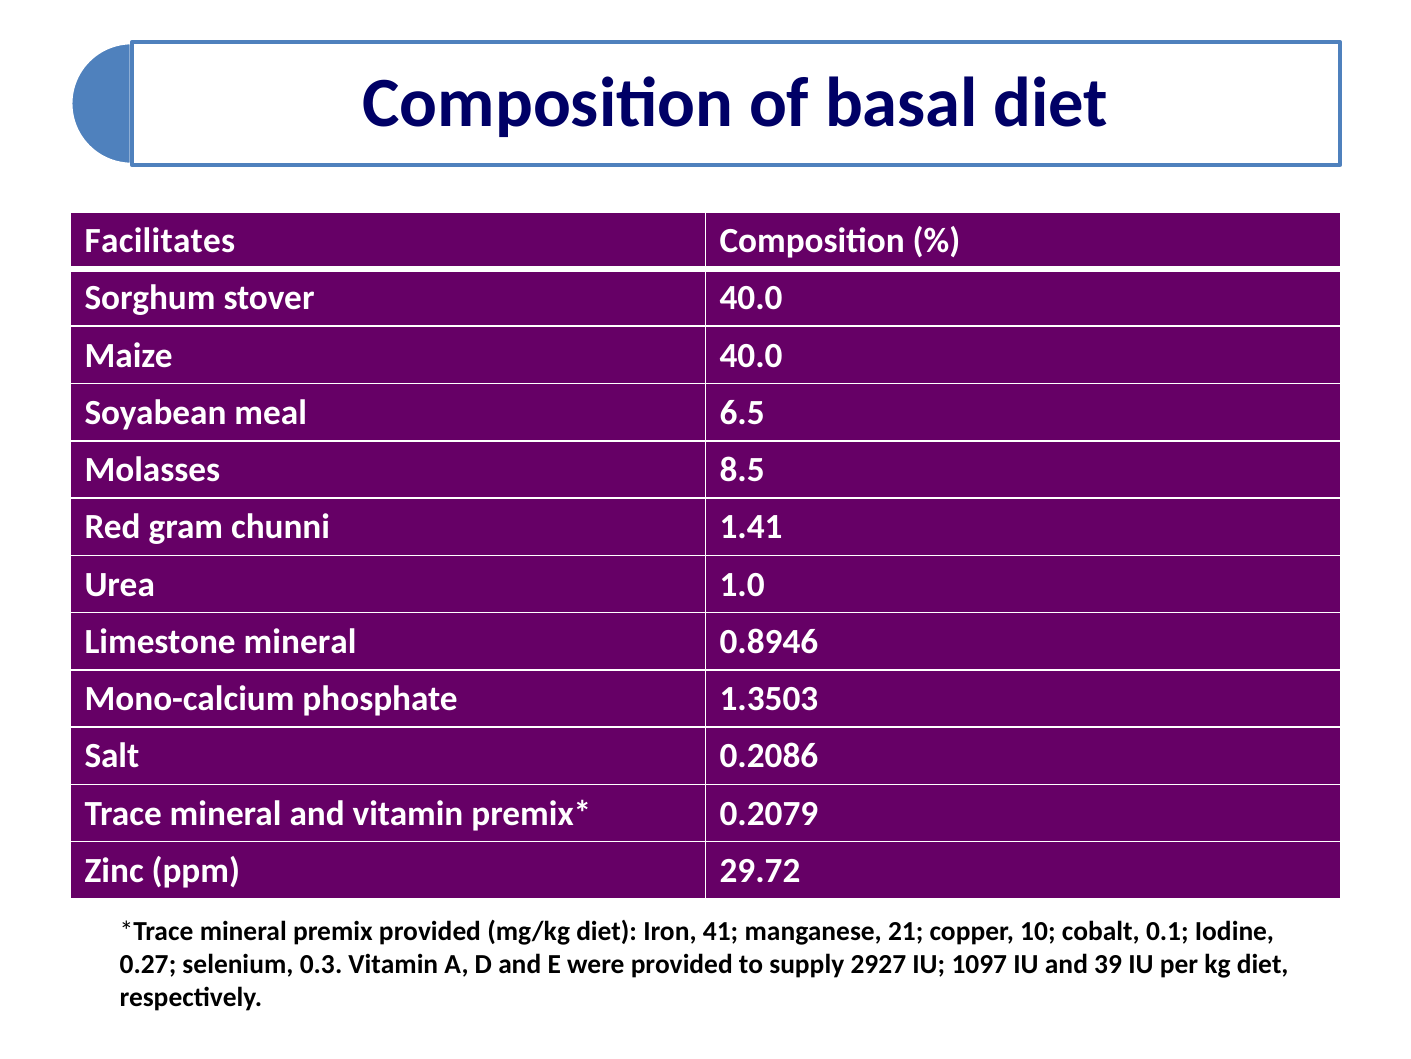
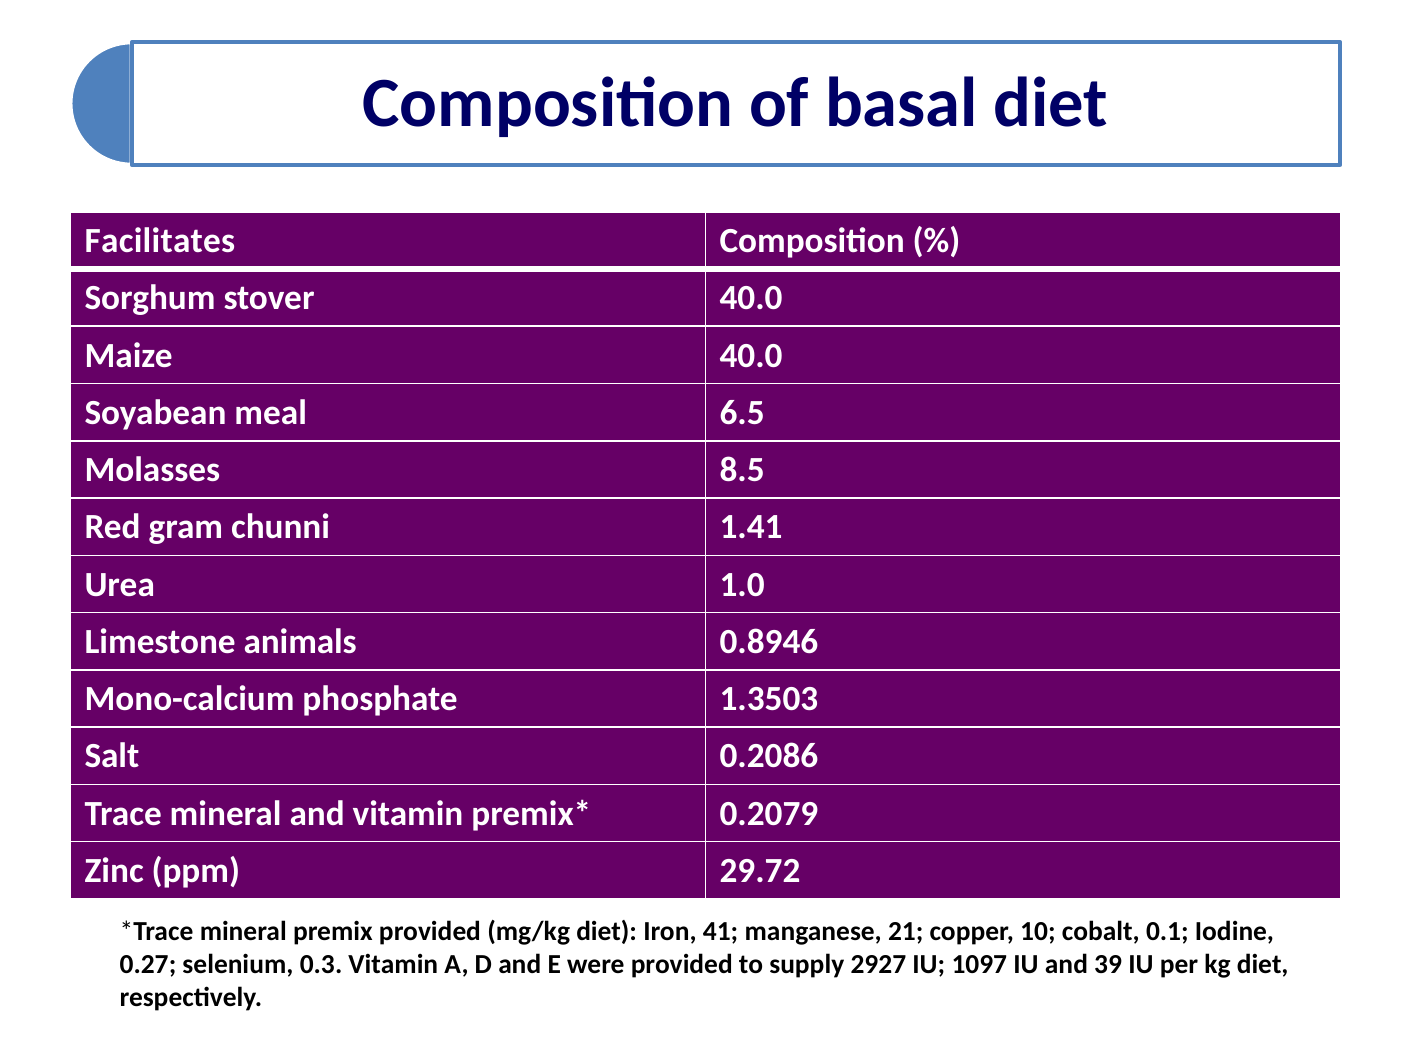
Limestone mineral: mineral -> animals
